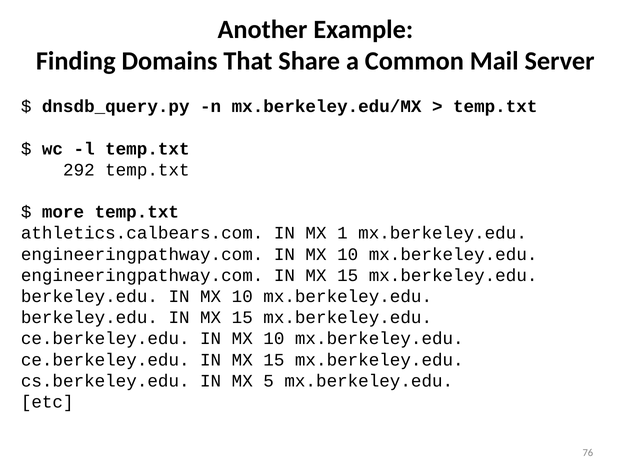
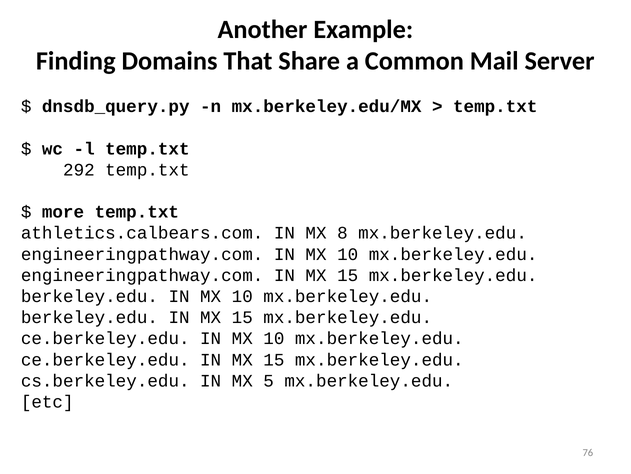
1: 1 -> 8
